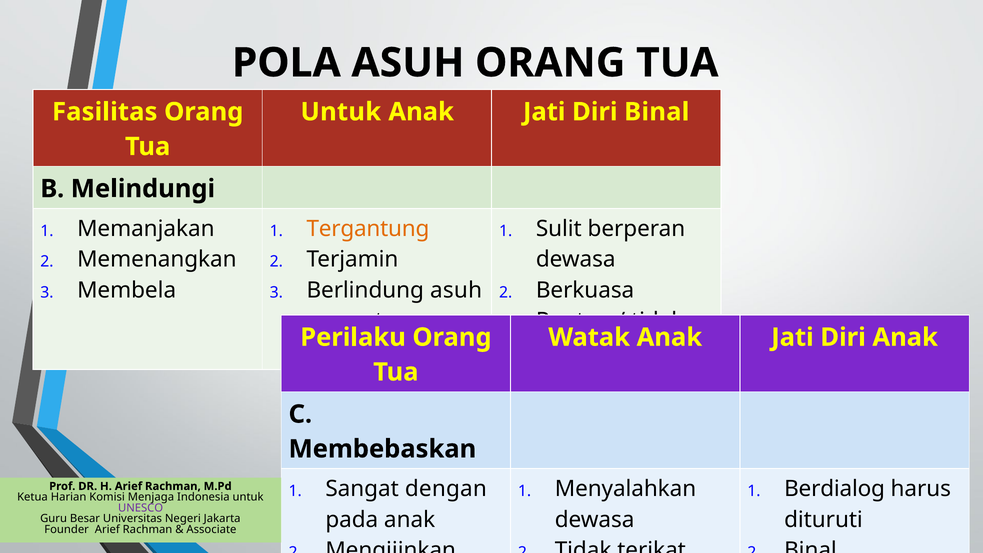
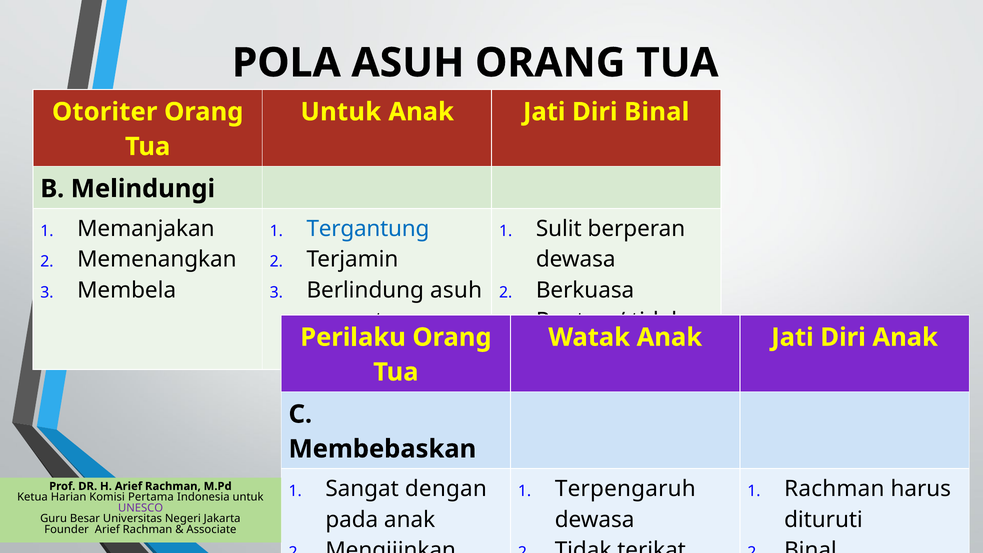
Fasilitas: Fasilitas -> Otoriter
Tergantung colour: orange -> blue
Menyalahkan: Menyalahkan -> Terpengaruh
Berdialog at (835, 489): Berdialog -> Rachman
Menjaga: Menjaga -> Pertama
